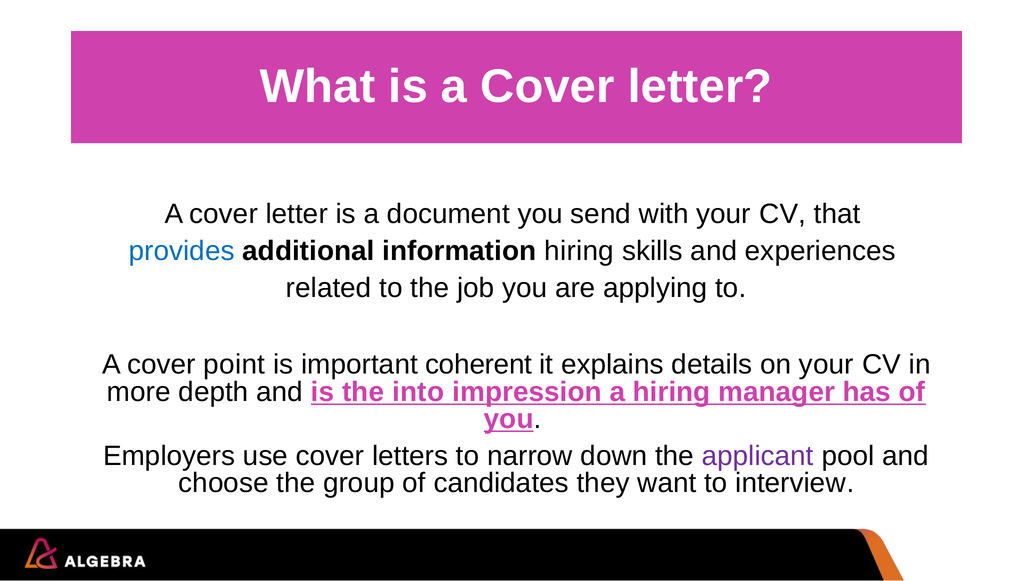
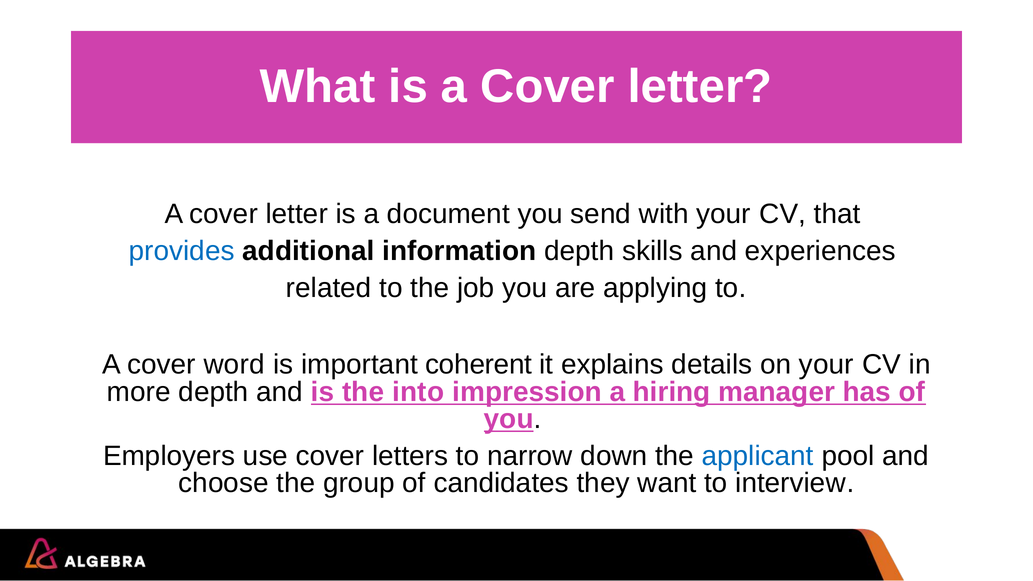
information hiring: hiring -> depth
point: point -> word
applicant colour: purple -> blue
